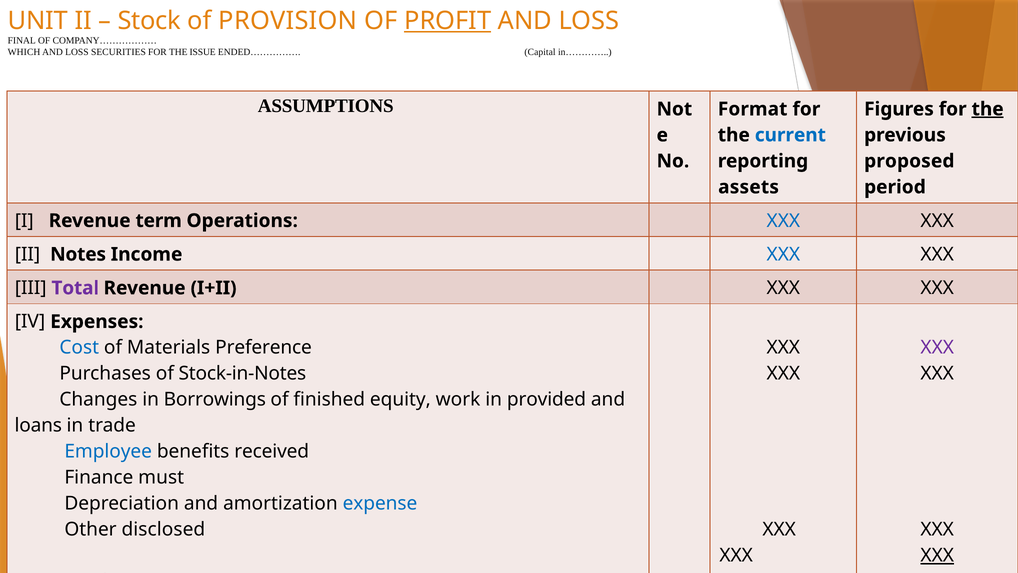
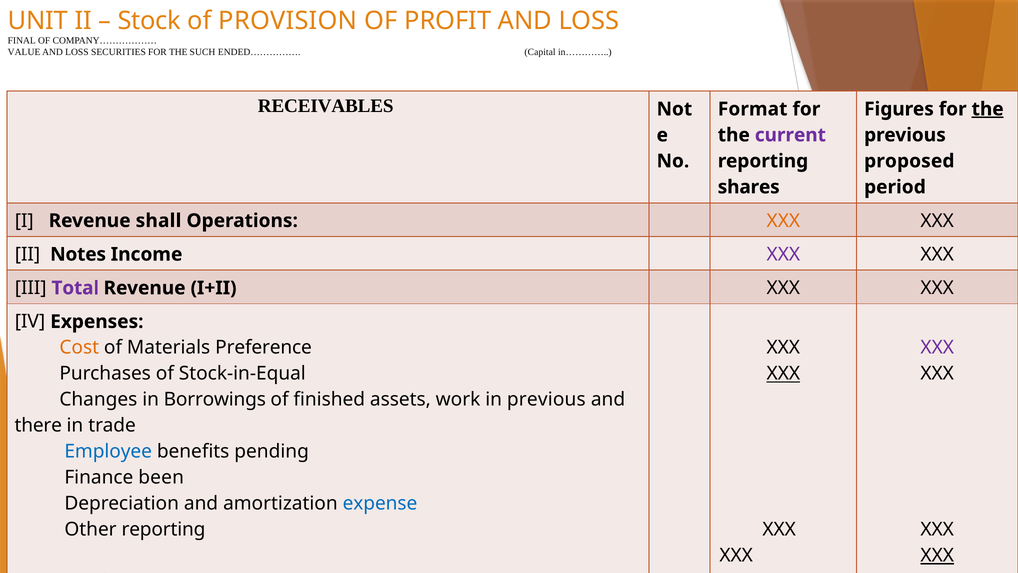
PROFIT underline: present -> none
WHICH: WHICH -> VALUE
ISSUE: ISSUE -> SUCH
ASSUMPTIONS: ASSUMPTIONS -> RECEIVABLES
current colour: blue -> purple
assets: assets -> shares
term: term -> shall
XXX at (783, 221) colour: blue -> orange
XXX at (783, 254) colour: blue -> purple
Cost colour: blue -> orange
Stock-in-Notes: Stock-in-Notes -> Stock-in-Equal
XXX at (783, 373) underline: none -> present
equity: equity -> assets
in provided: provided -> previous
loans: loans -> there
received: received -> pending
must: must -> been
Other disclosed: disclosed -> reporting
